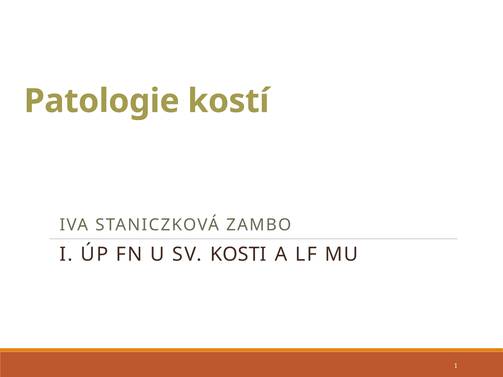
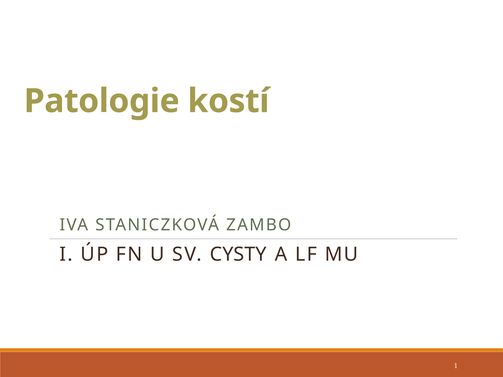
KOSTI: KOSTI -> CYSTY
